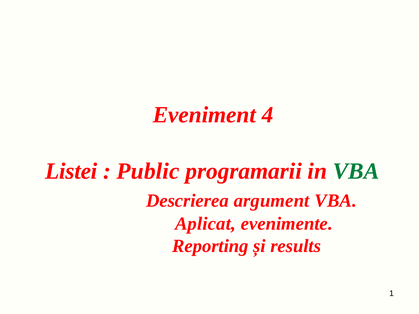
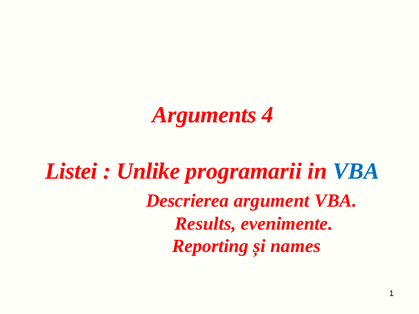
Eveniment: Eveniment -> Arguments
Public: Public -> Unlike
VBA at (356, 171) colour: green -> blue
Aplicat: Aplicat -> Results
results: results -> names
